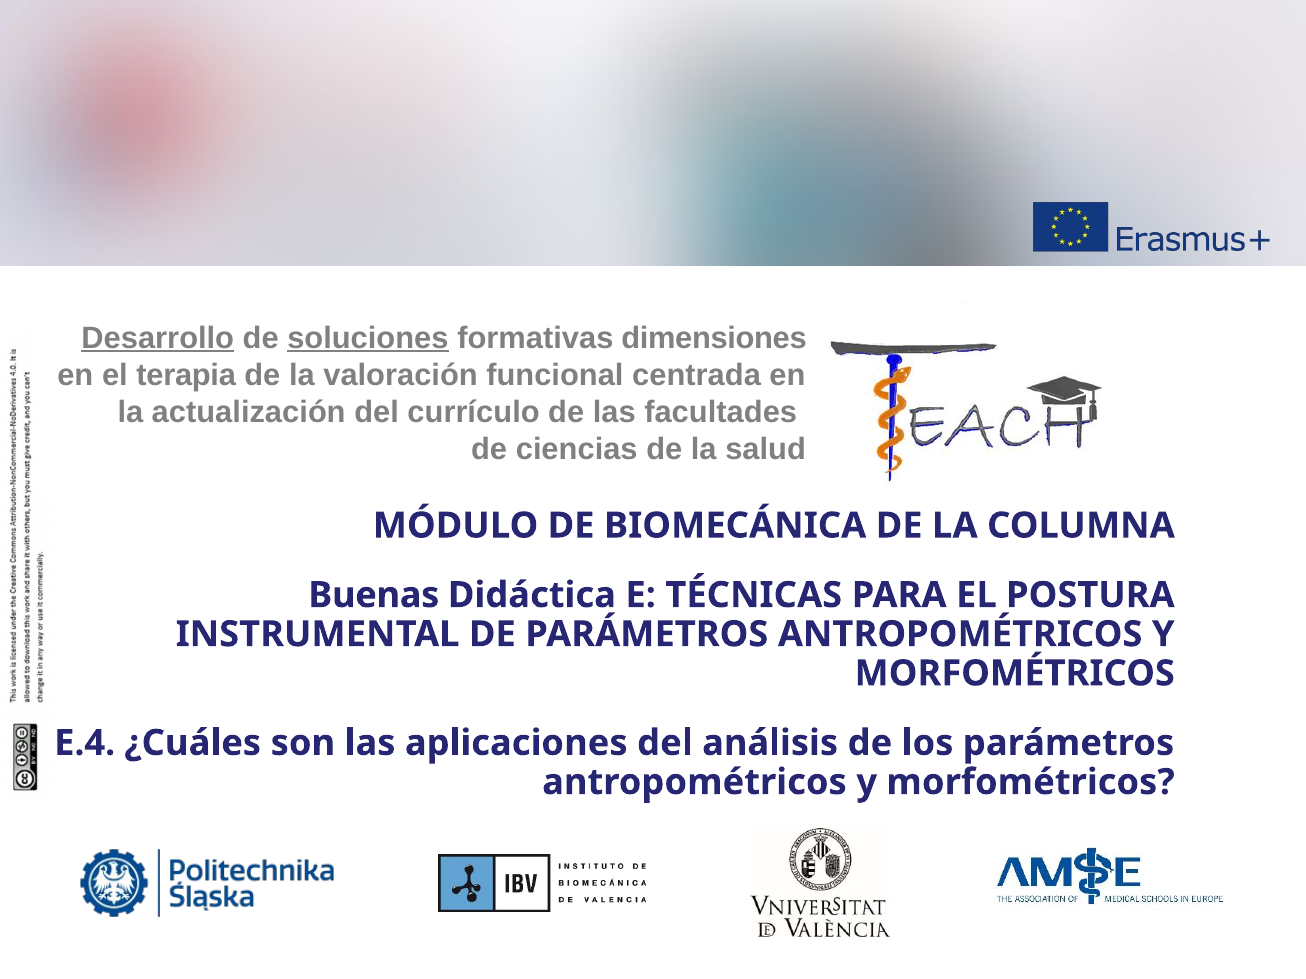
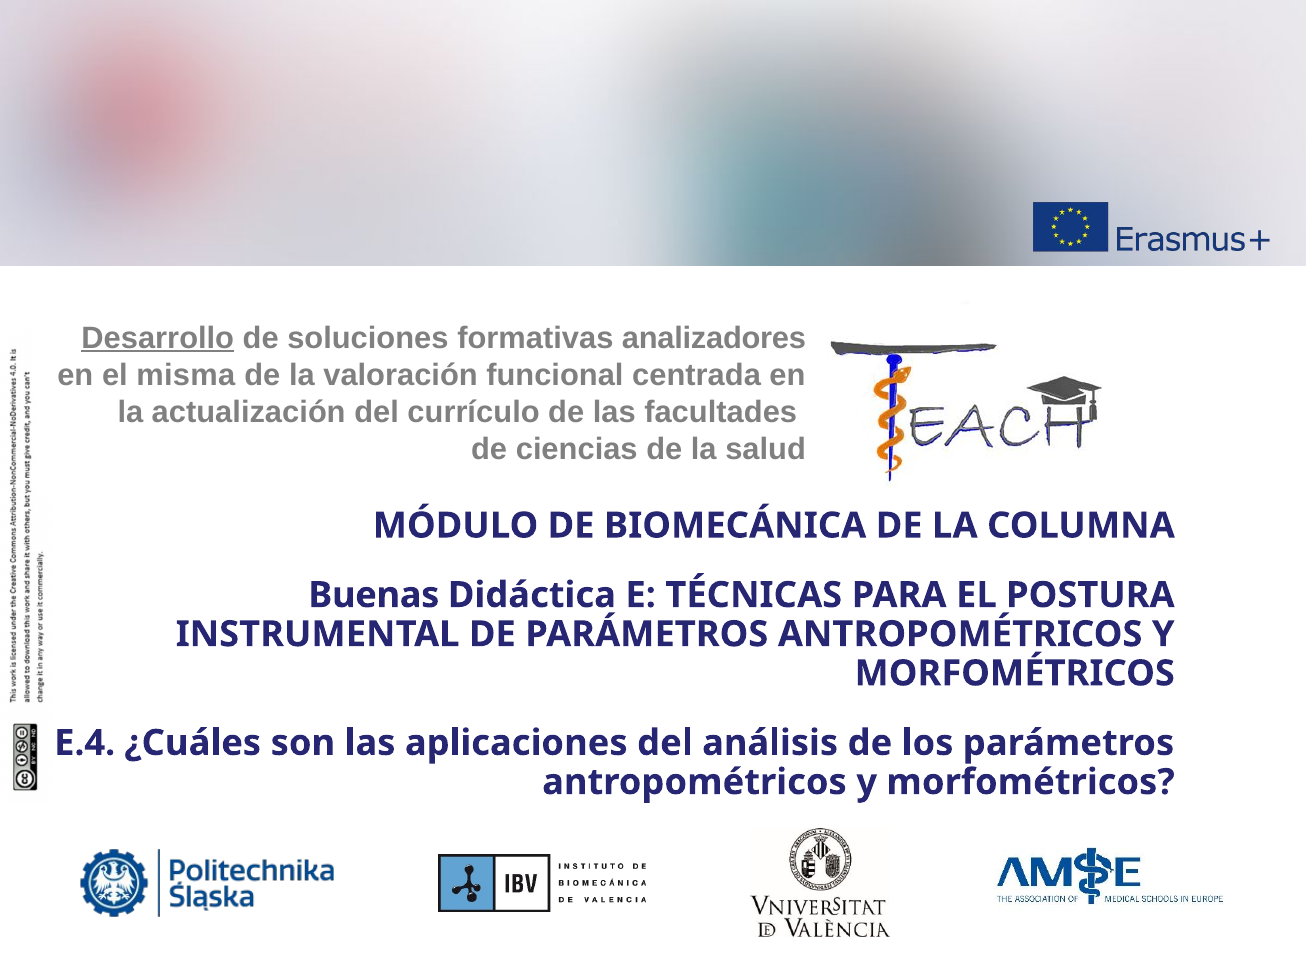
soluciones underline: present -> none
dimensiones: dimensiones -> analizadores
terapia: terapia -> misma
